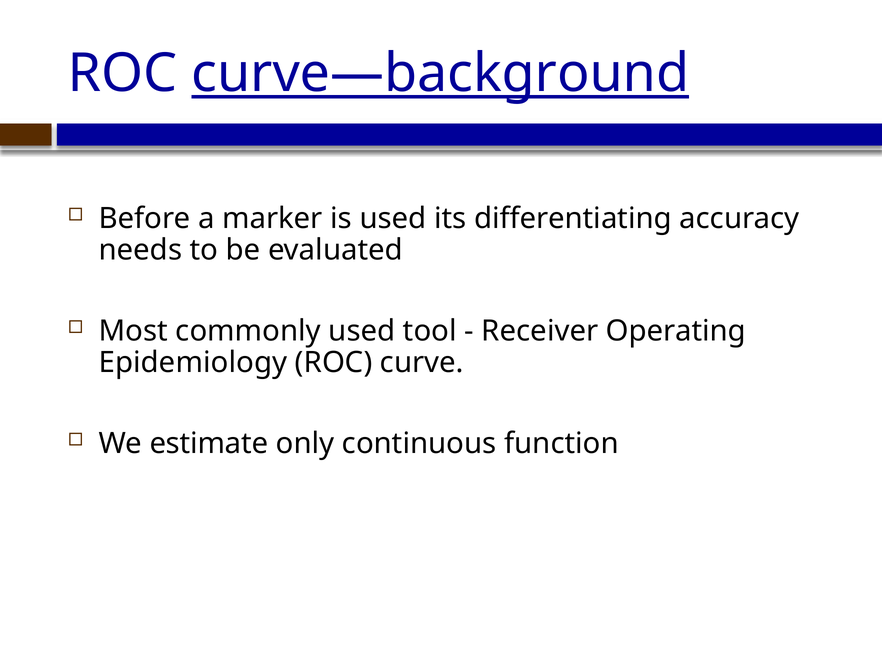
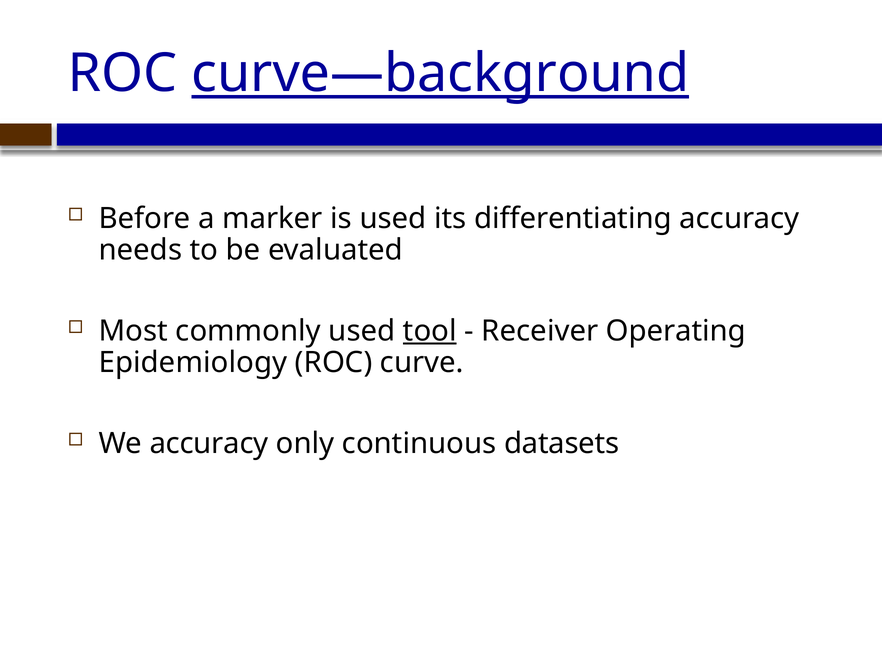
tool underline: none -> present
We estimate: estimate -> accuracy
function: function -> datasets
